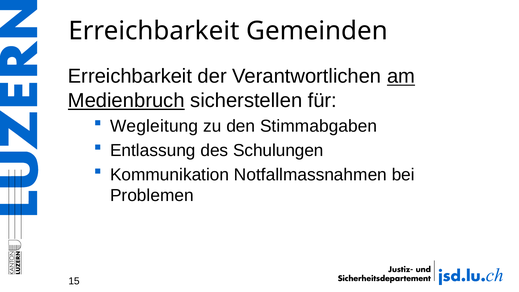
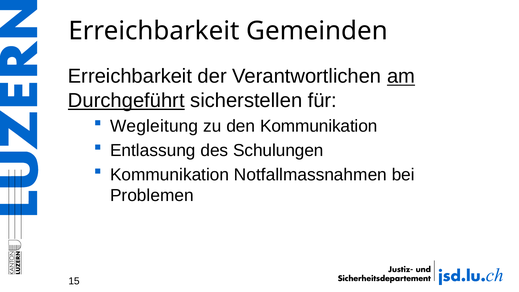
Medienbruch: Medienbruch -> Durchgeführt
den Stimmabgaben: Stimmabgaben -> Kommunikation
